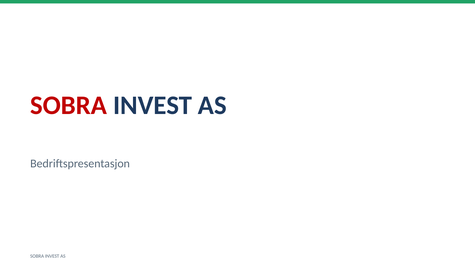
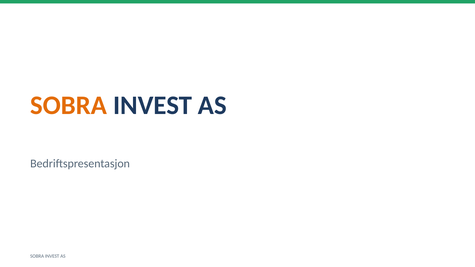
SOBRA at (69, 105) colour: red -> orange
